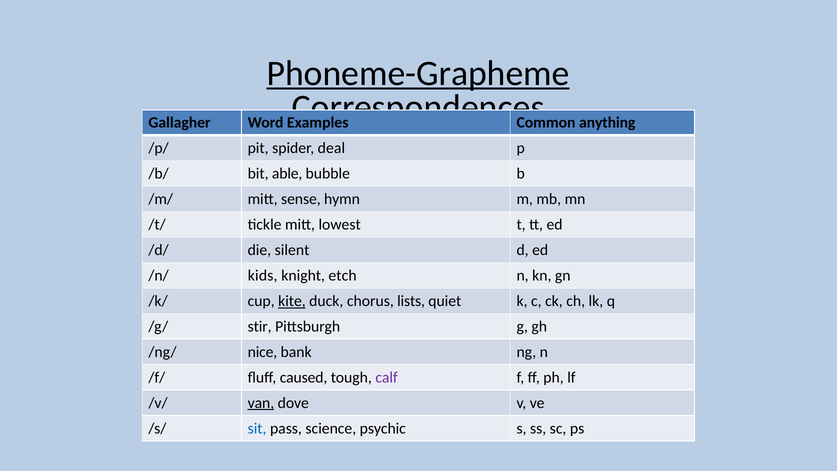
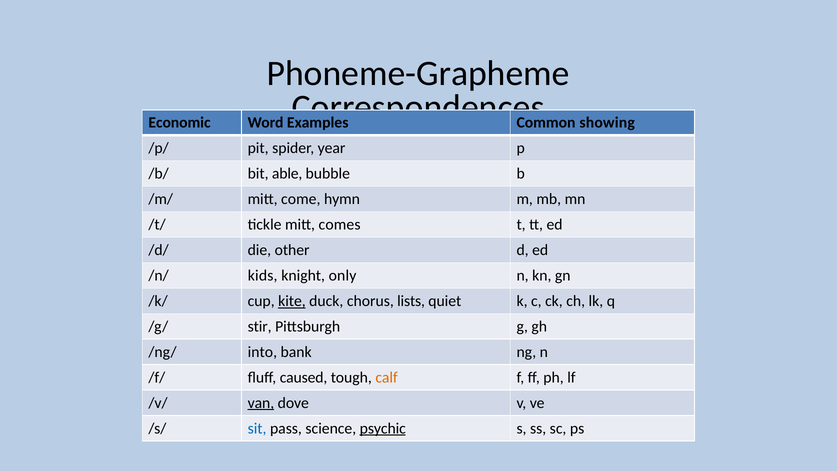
Phoneme-Grapheme underline: present -> none
Gallagher: Gallagher -> Economic
anything: anything -> showing
deal: deal -> year
sense: sense -> come
lowest: lowest -> comes
silent: silent -> other
etch: etch -> only
nice: nice -> into
calf colour: purple -> orange
psychic underline: none -> present
